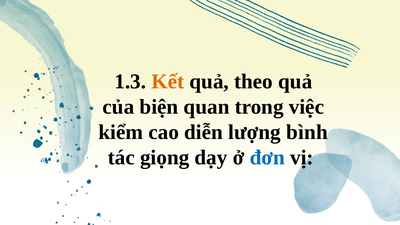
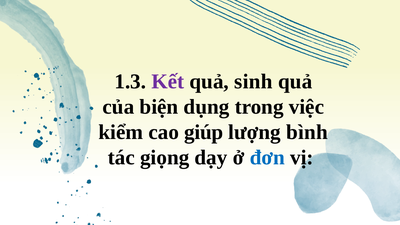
Kết colour: orange -> purple
theo: theo -> sinh
quan: quan -> dụng
diễn: diễn -> giúp
